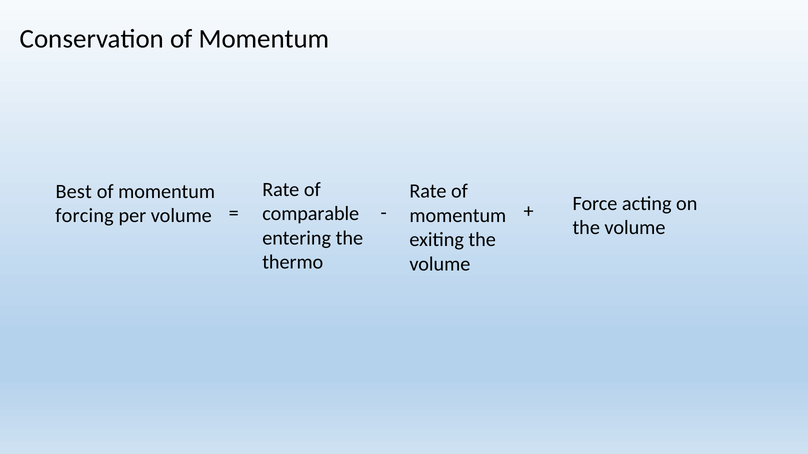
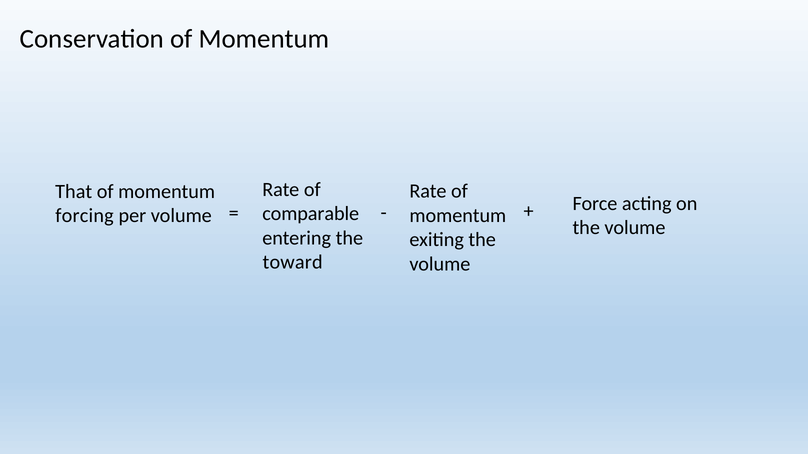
Best: Best -> That
thermo: thermo -> toward
